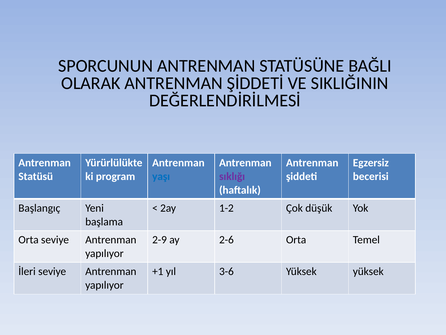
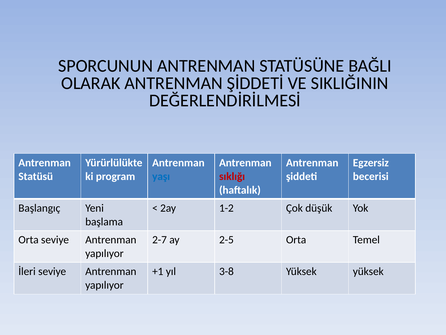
sıklığı colour: purple -> red
2-9: 2-9 -> 2-7
2-6: 2-6 -> 2-5
3-6: 3-6 -> 3-8
